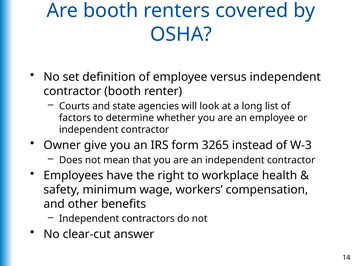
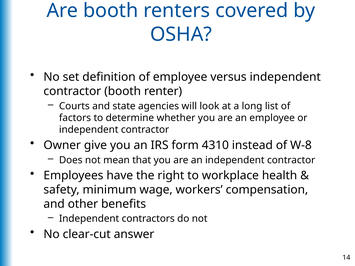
3265: 3265 -> 4310
W-3: W-3 -> W-8
